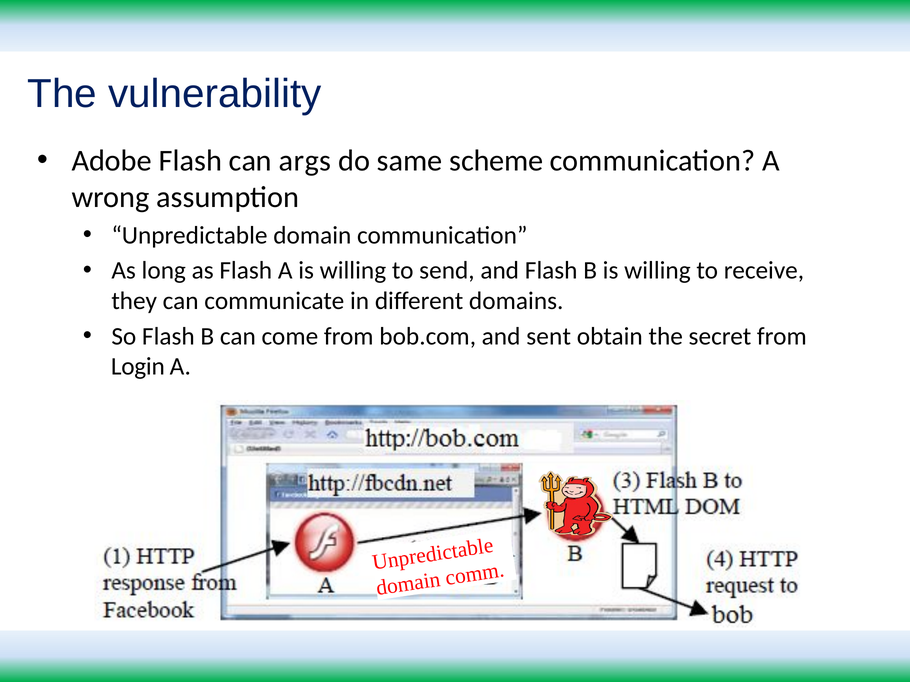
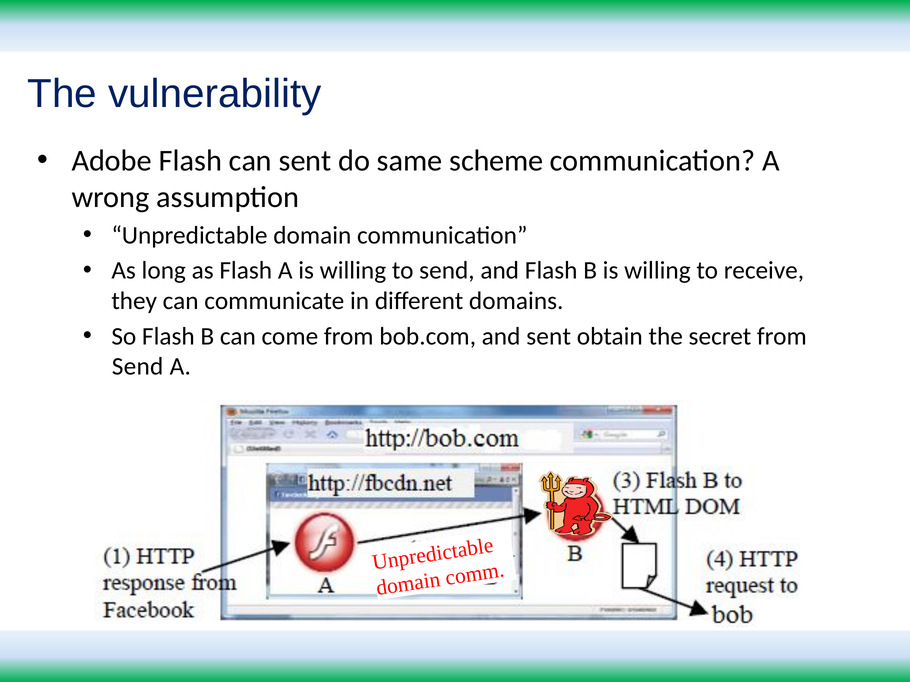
can args: args -> sent
Login at (138, 367): Login -> Send
